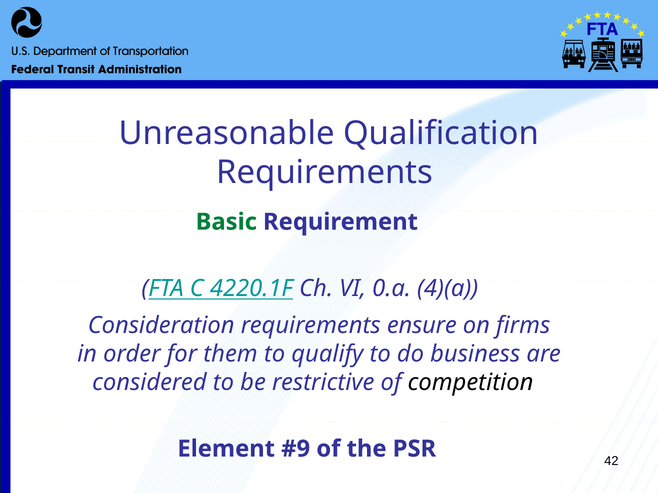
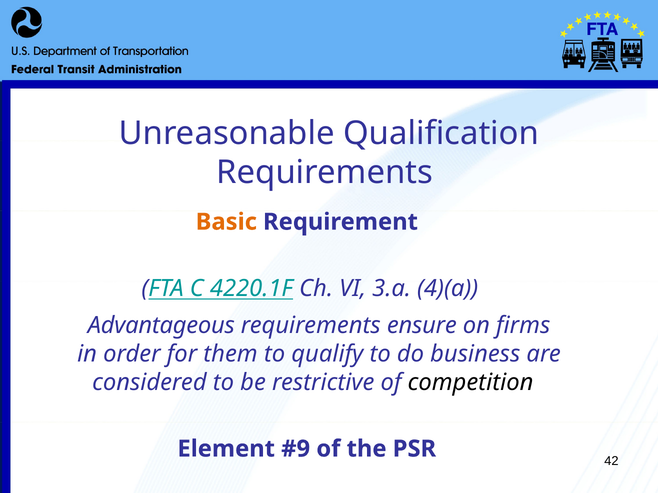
Basic colour: green -> orange
0.a: 0.a -> 3.a
Consideration: Consideration -> Advantageous
